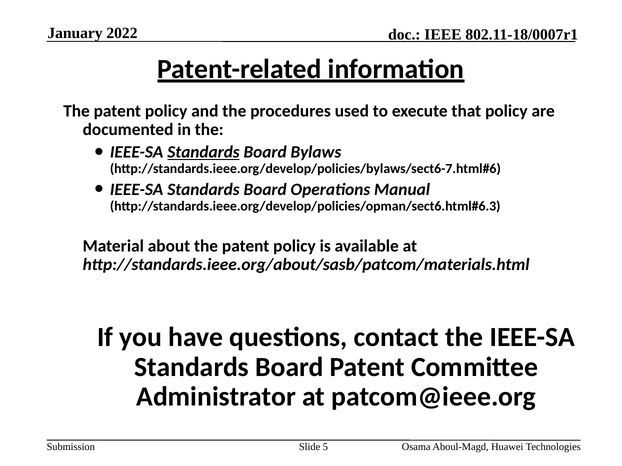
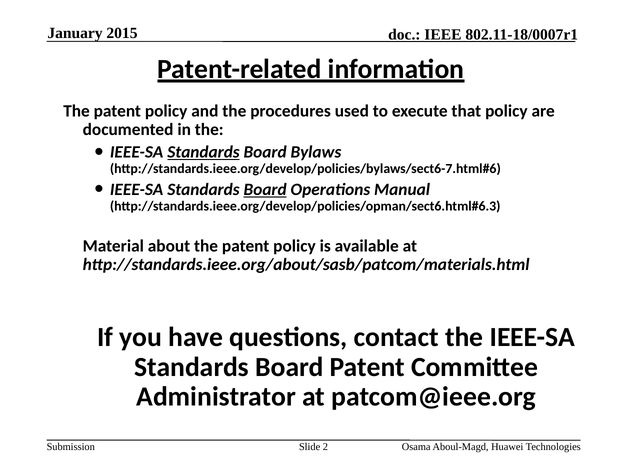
2022: 2022 -> 2015
Board at (265, 190) underline: none -> present
5: 5 -> 2
